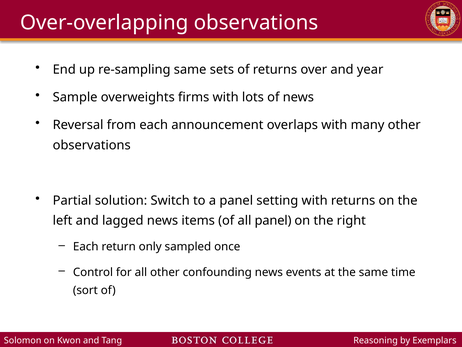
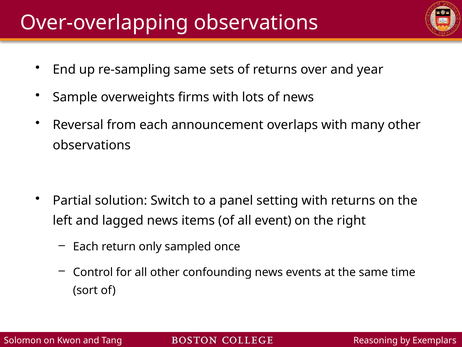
all panel: panel -> event
